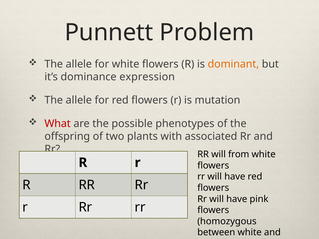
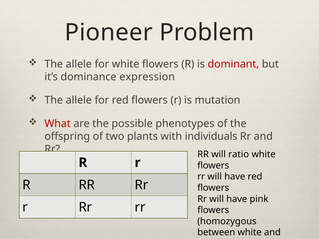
Punnett: Punnett -> Pioneer
dominant colour: orange -> red
associated: associated -> individuals
from: from -> ratio
